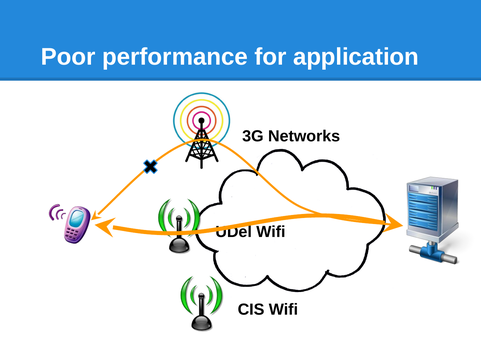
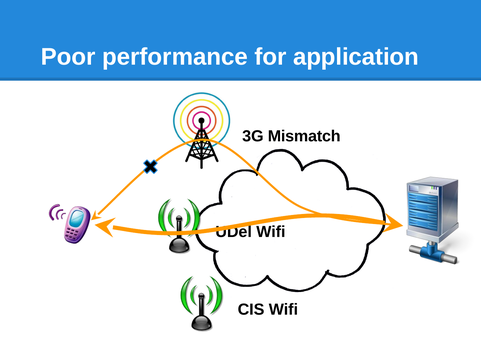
Networks: Networks -> Mismatch
